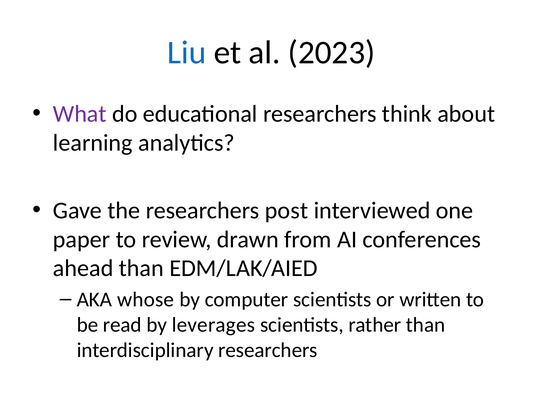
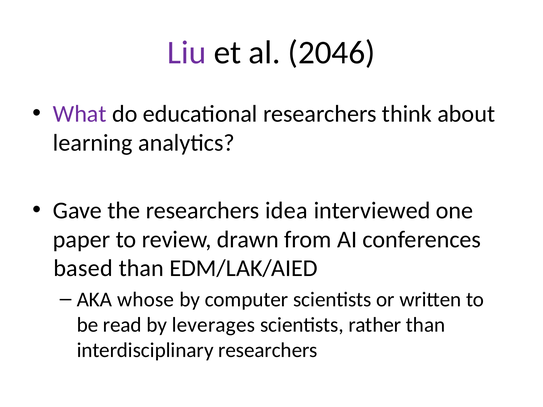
Liu colour: blue -> purple
2023: 2023 -> 2046
post: post -> idea
ahead: ahead -> based
